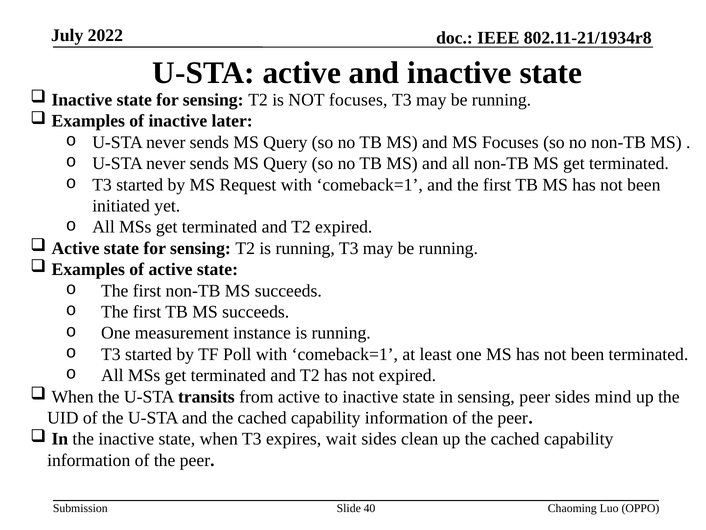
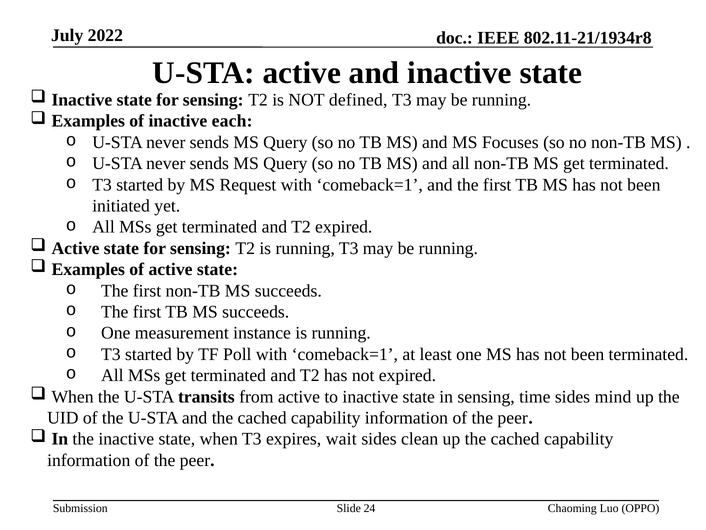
NOT focuses: focuses -> defined
later: later -> each
sensing peer: peer -> time
40: 40 -> 24
